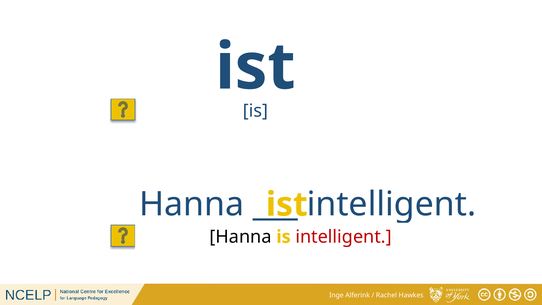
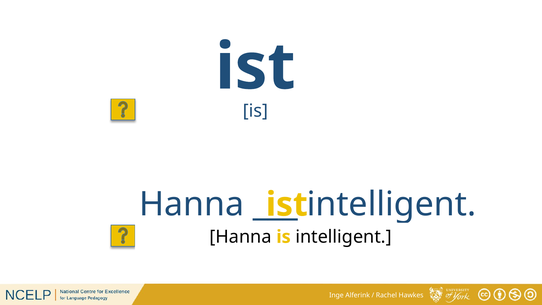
intelligent at (344, 237) colour: red -> black
